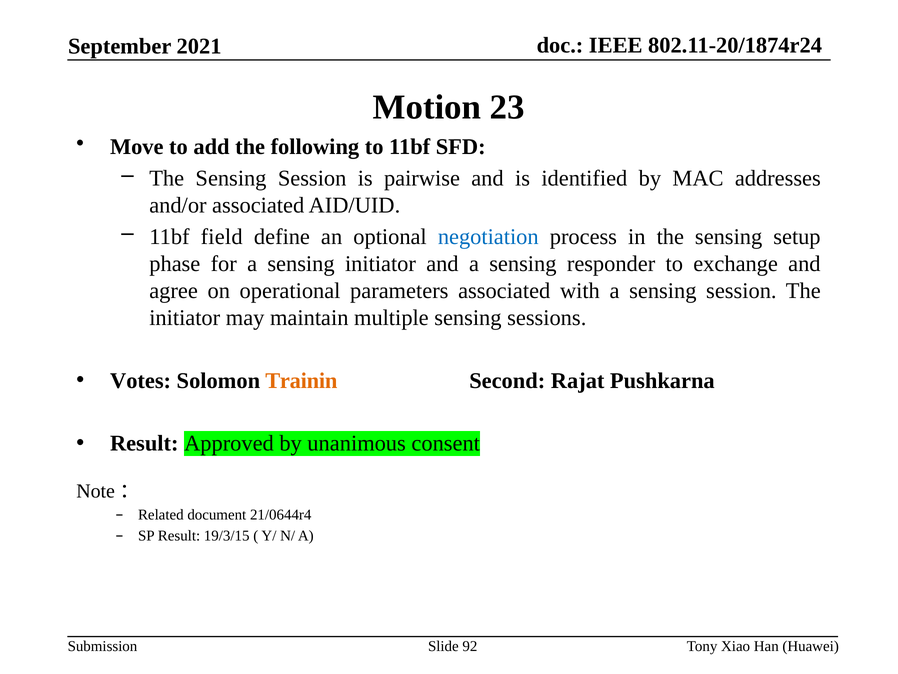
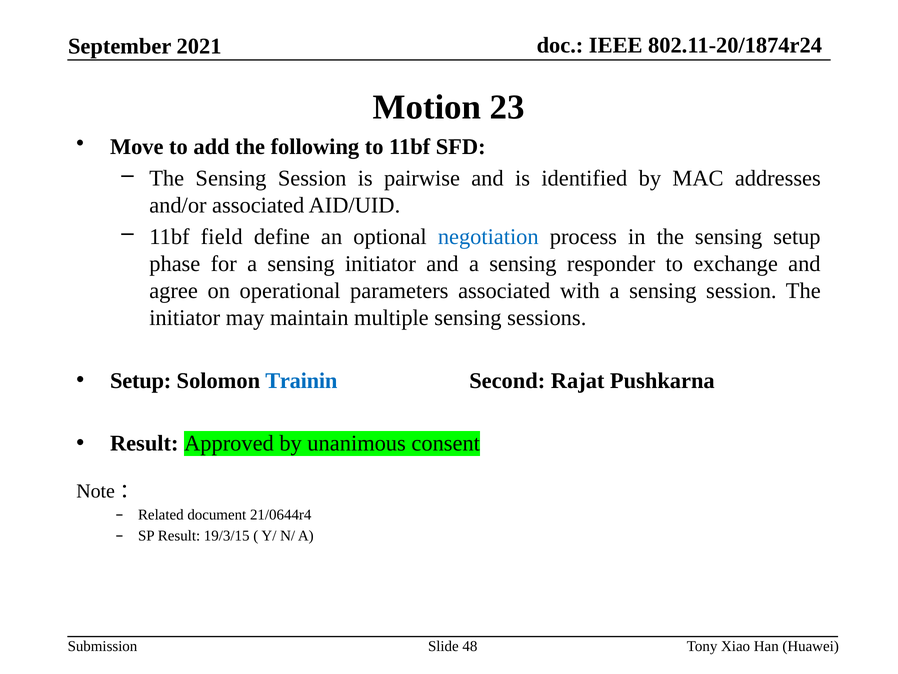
Votes at (141, 380): Votes -> Setup
Trainin colour: orange -> blue
92: 92 -> 48
